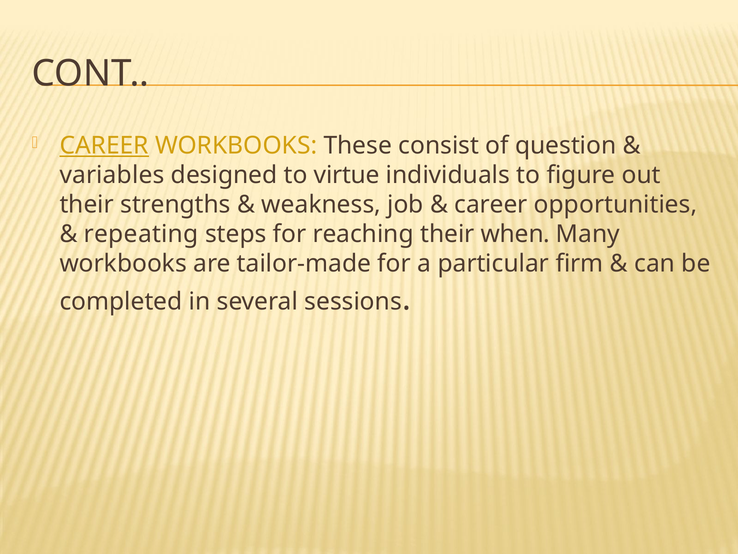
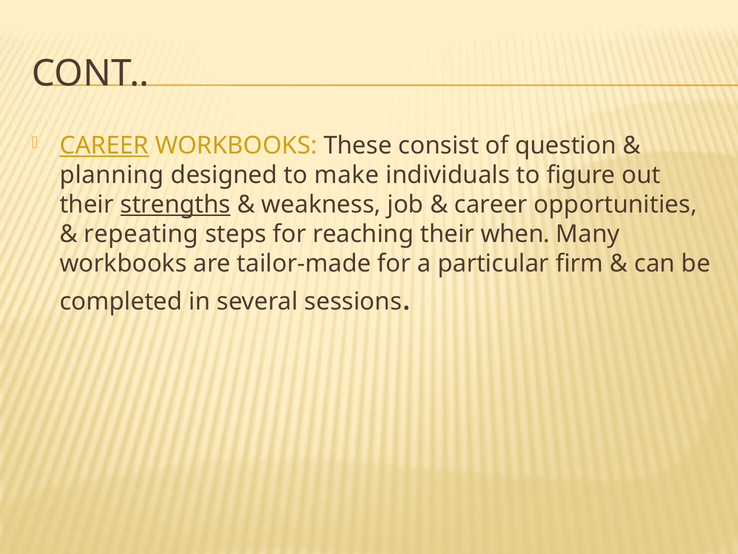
variables: variables -> planning
virtue: virtue -> make
strengths underline: none -> present
